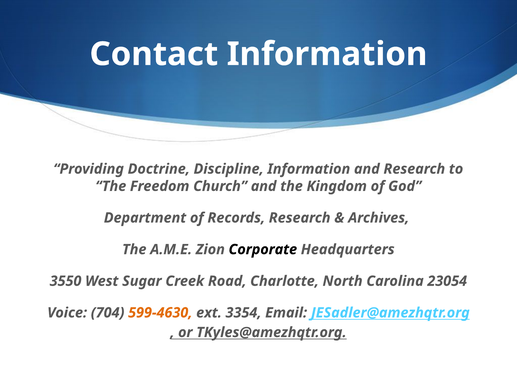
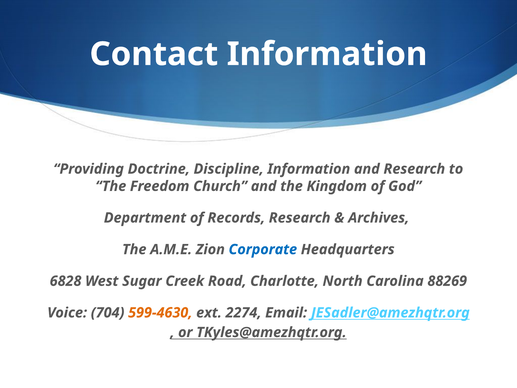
Corporate colour: black -> blue
3550: 3550 -> 6828
23054: 23054 -> 88269
3354: 3354 -> 2274
